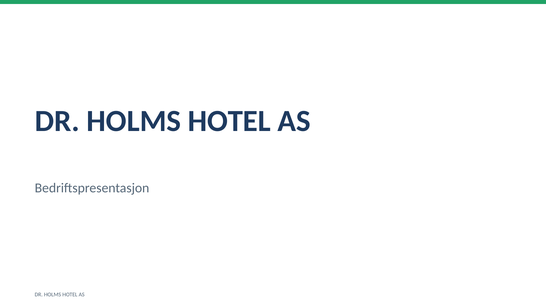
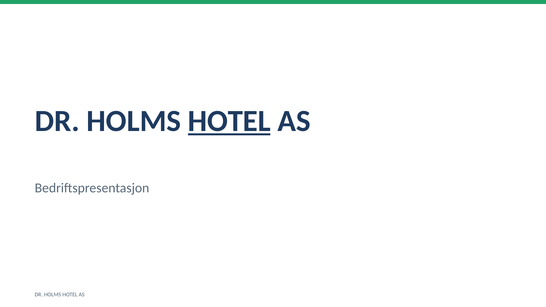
HOTEL at (229, 121) underline: none -> present
